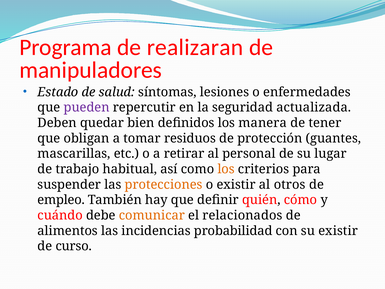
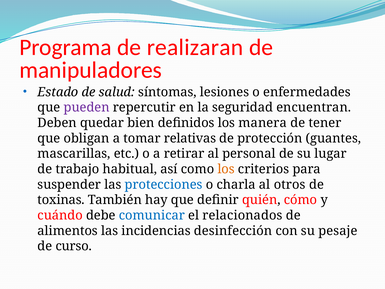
actualizada: actualizada -> encuentran
residuos: residuos -> relativas
protecciones colour: orange -> blue
o existir: existir -> charla
empleo: empleo -> toxinas
comunicar colour: orange -> blue
probabilidad: probabilidad -> desinfección
su existir: existir -> pesaje
